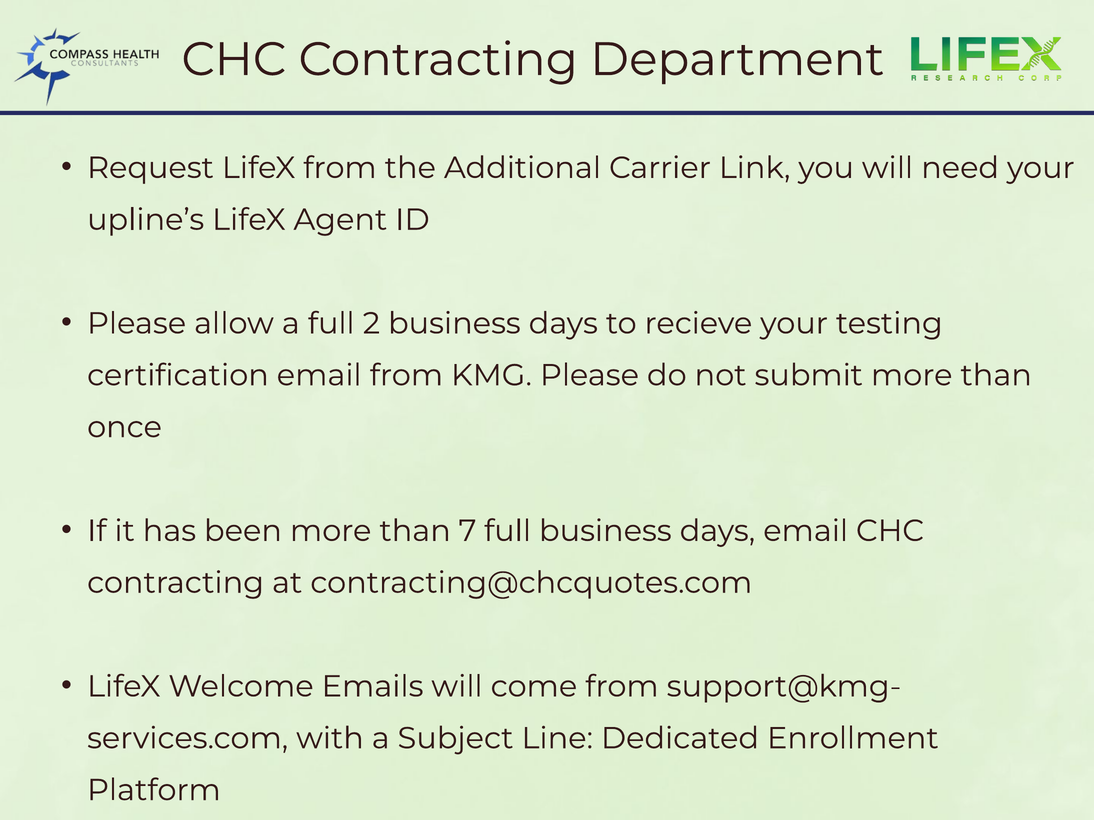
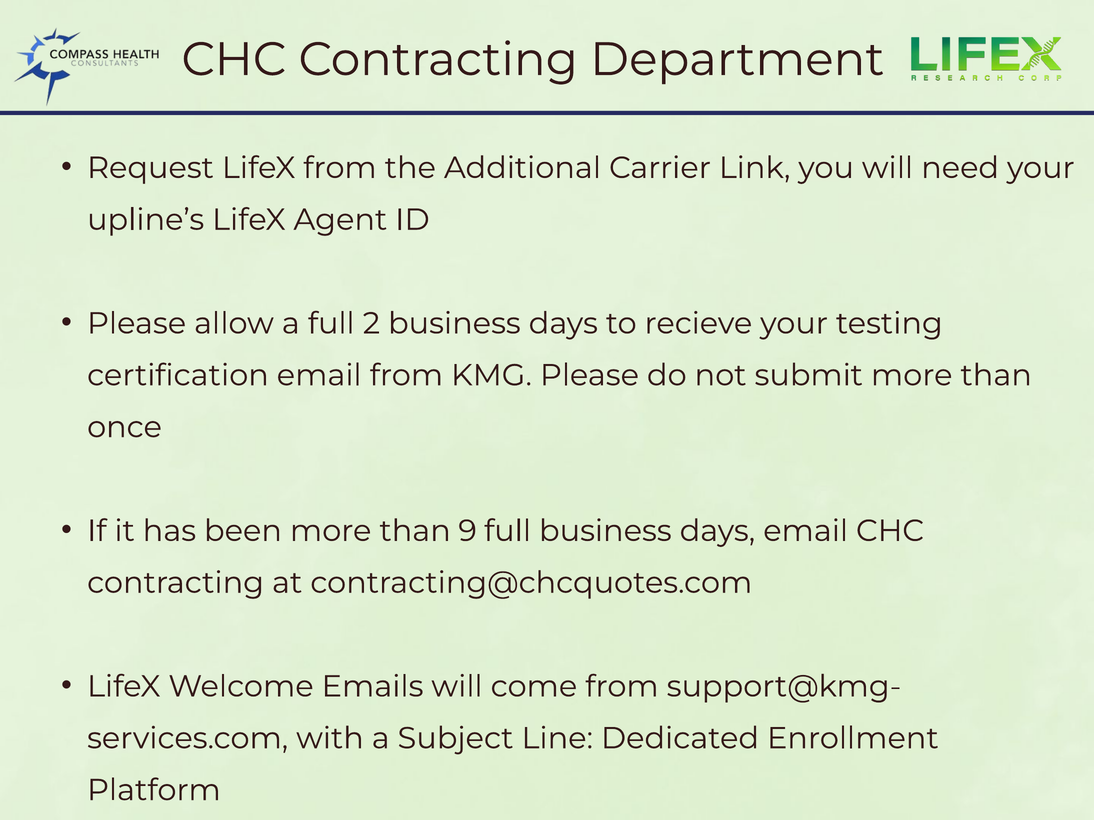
7: 7 -> 9
